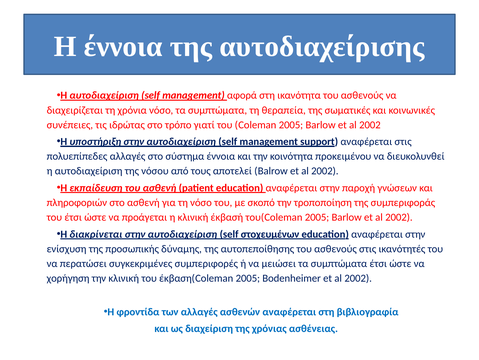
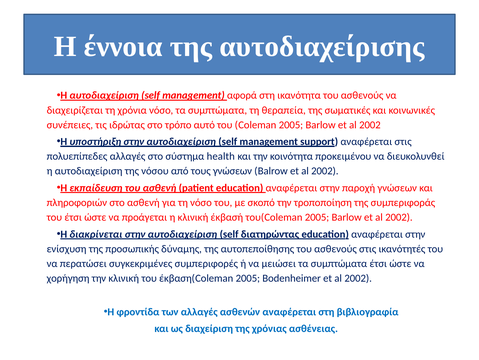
γιατί: γιατί -> αυτό
σύστημα έννοια: έννοια -> health
τους αποτελεί: αποτελεί -> γνώσεων
στοχευμένων: στοχευμένων -> διατηρώντας
